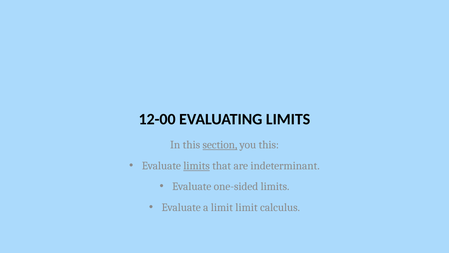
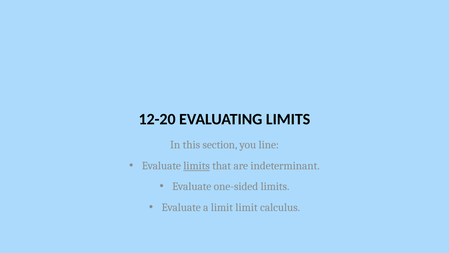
12-00: 12-00 -> 12-20
section underline: present -> none
you this: this -> line
